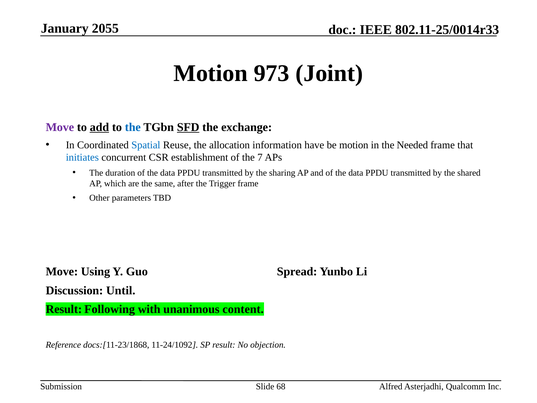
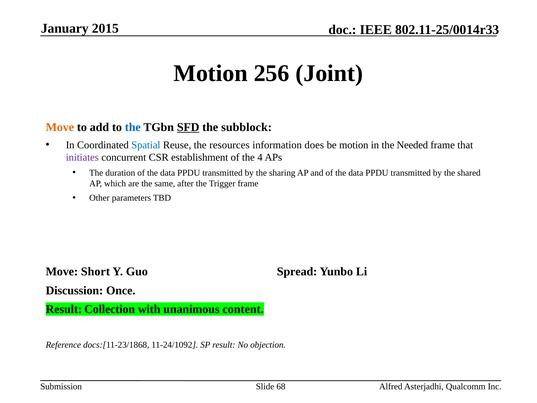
2055: 2055 -> 2015
973: 973 -> 256
Move at (60, 127) colour: purple -> orange
add underline: present -> none
exchange: exchange -> subblock
allocation: allocation -> resources
have: have -> does
initiates colour: blue -> purple
7: 7 -> 4
Using: Using -> Short
Until: Until -> Once
Following: Following -> Collection
